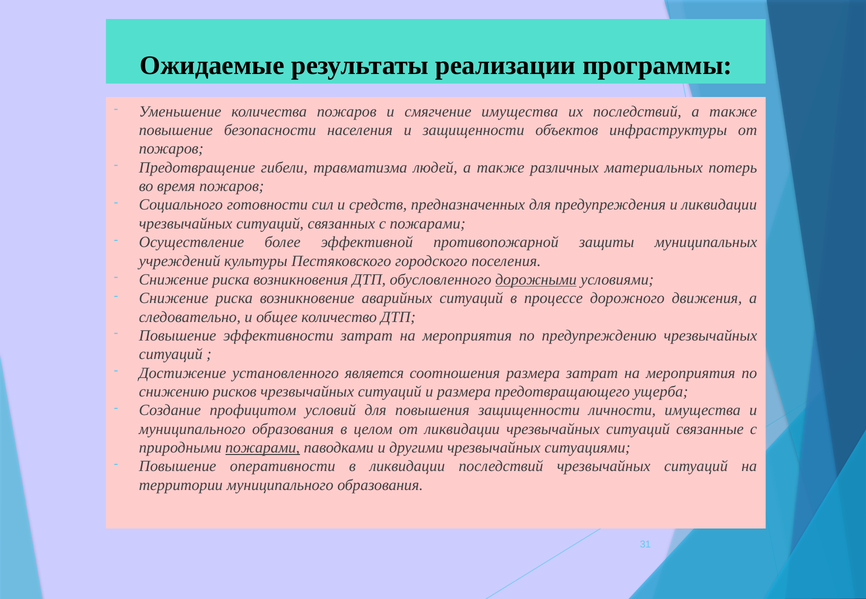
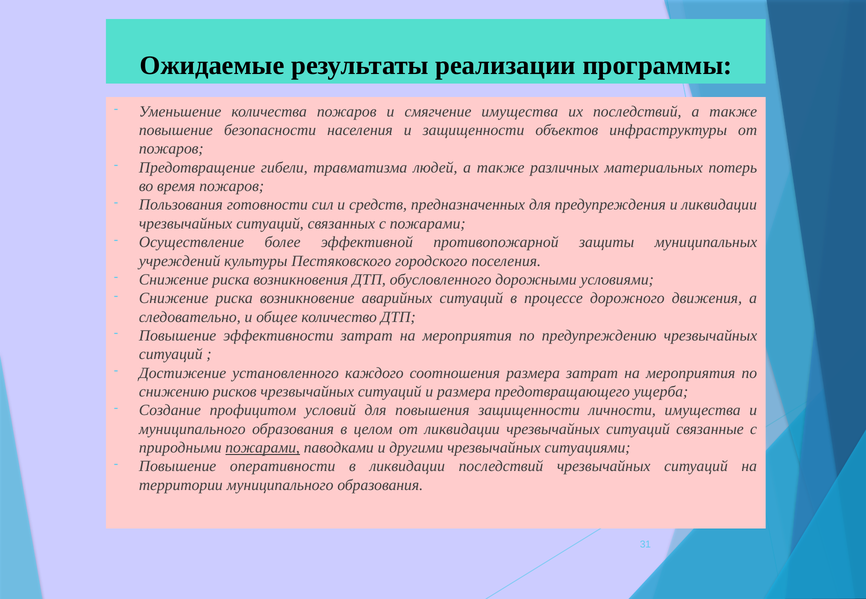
Социального: Социального -> Пользования
дорожными underline: present -> none
является: является -> каждого
